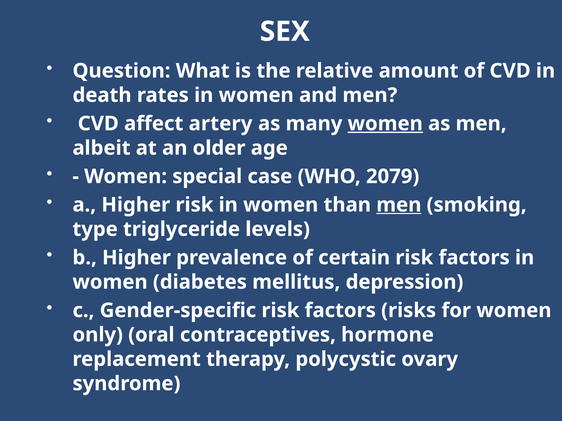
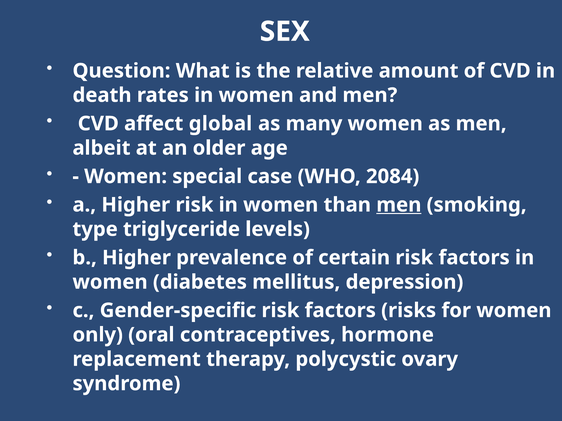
artery: artery -> global
women at (385, 124) underline: present -> none
2079: 2079 -> 2084
